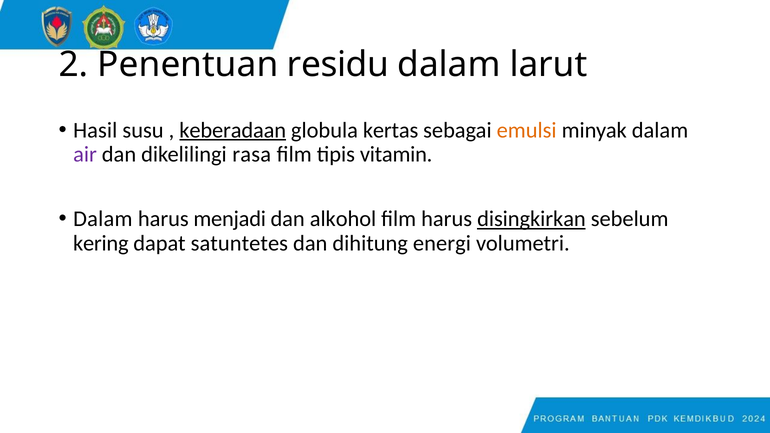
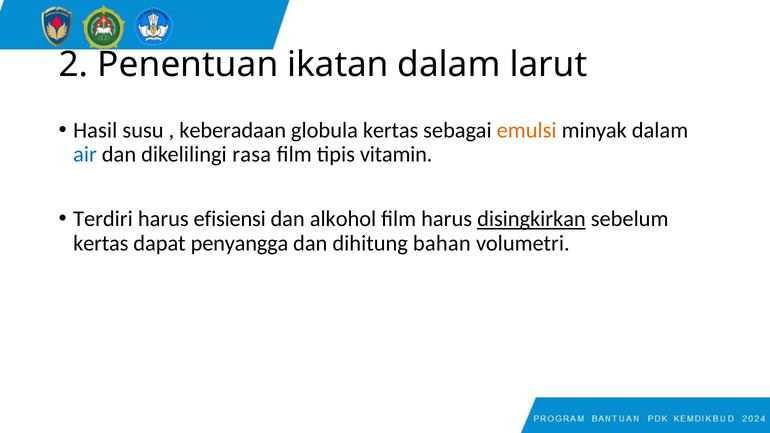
residu: residu -> ikatan
keberadaan underline: present -> none
air colour: purple -> blue
Dalam at (103, 219): Dalam -> Terdiri
menjadi: menjadi -> efisiensi
kering at (101, 243): kering -> kertas
satuntetes: satuntetes -> penyangga
energi: energi -> bahan
